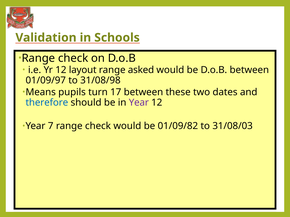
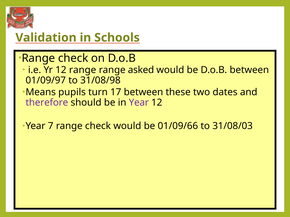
12 layout: layout -> range
therefore colour: blue -> purple
01/09/82: 01/09/82 -> 01/09/66
